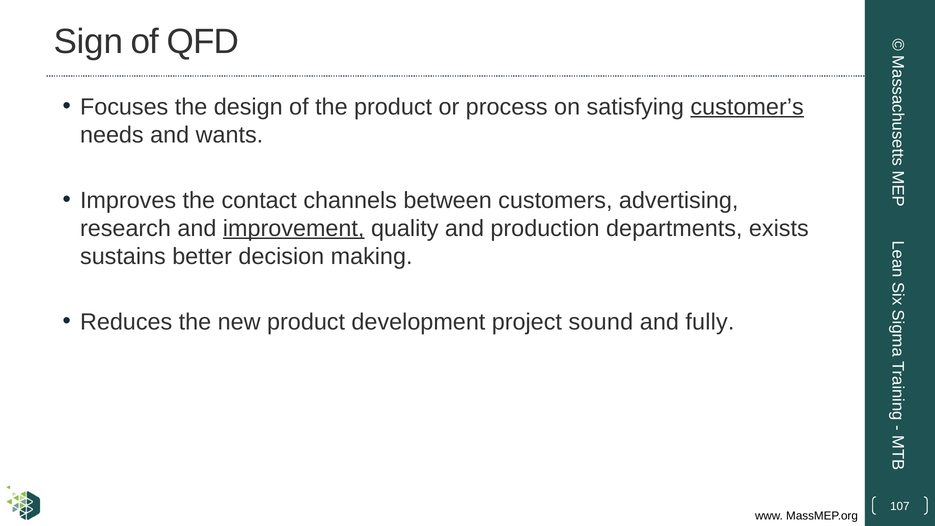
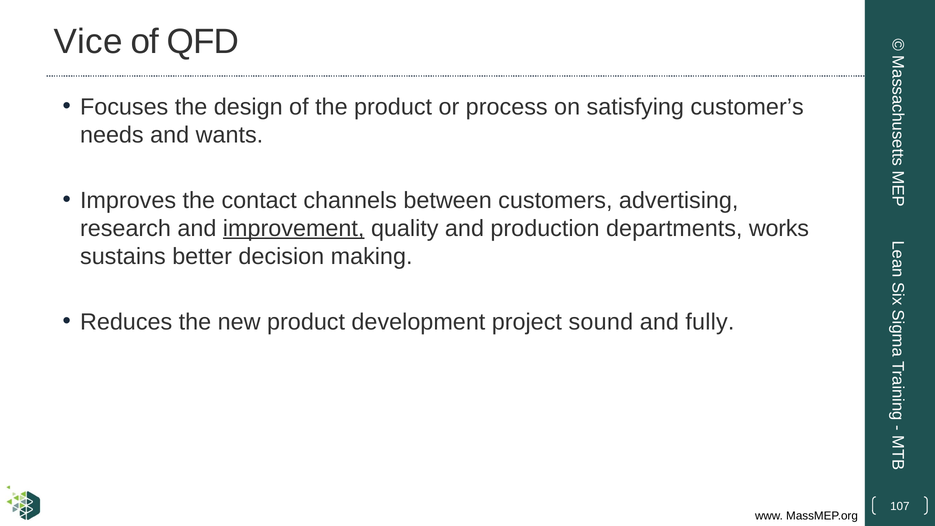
Sign: Sign -> Vice
customer’s underline: present -> none
exists: exists -> works
